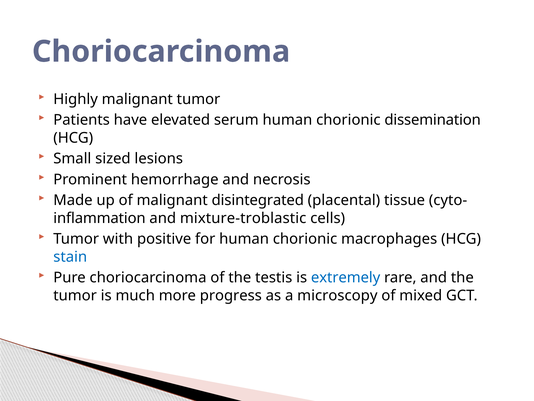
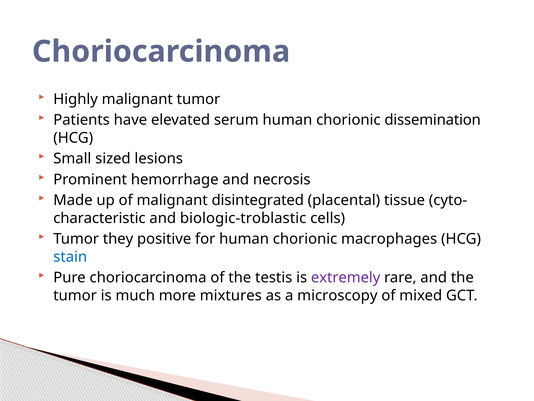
inflammation: inflammation -> characteristic
mixture-troblastic: mixture-troblastic -> biologic-troblastic
with: with -> they
extremely colour: blue -> purple
progress: progress -> mixtures
